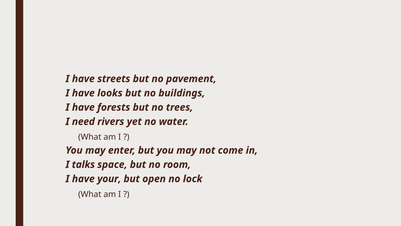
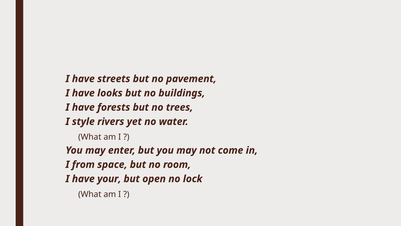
need: need -> style
talks: talks -> from
